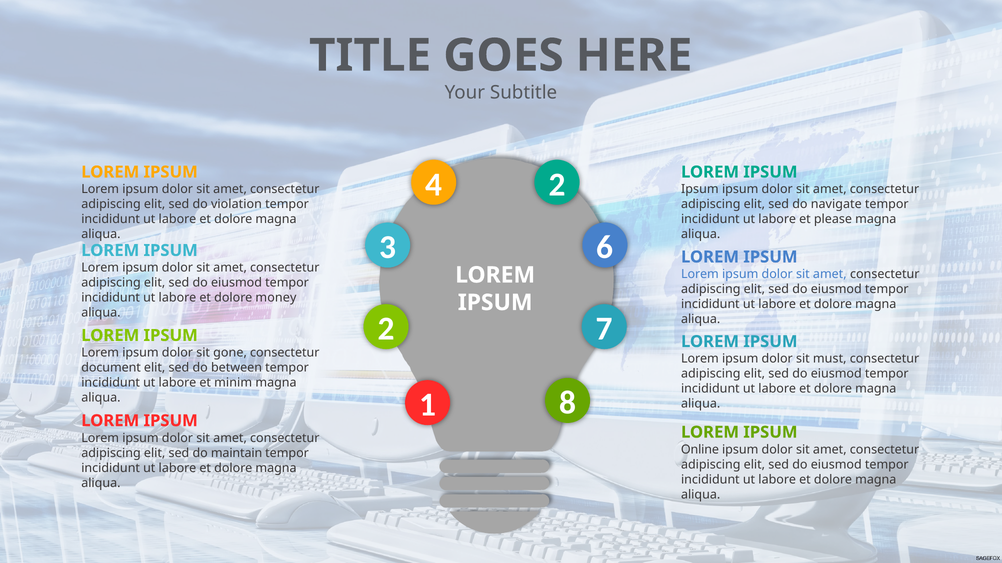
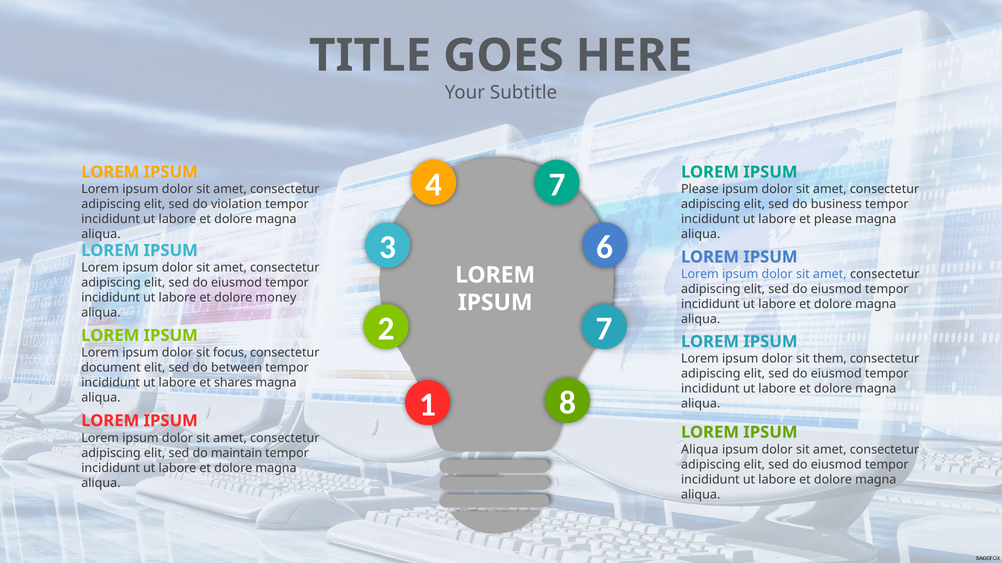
4 2: 2 -> 7
Ipsum at (700, 189): Ipsum -> Please
navigate: navigate -> business
gone: gone -> focus
must: must -> them
minim: minim -> shares
Online at (700, 450): Online -> Aliqua
